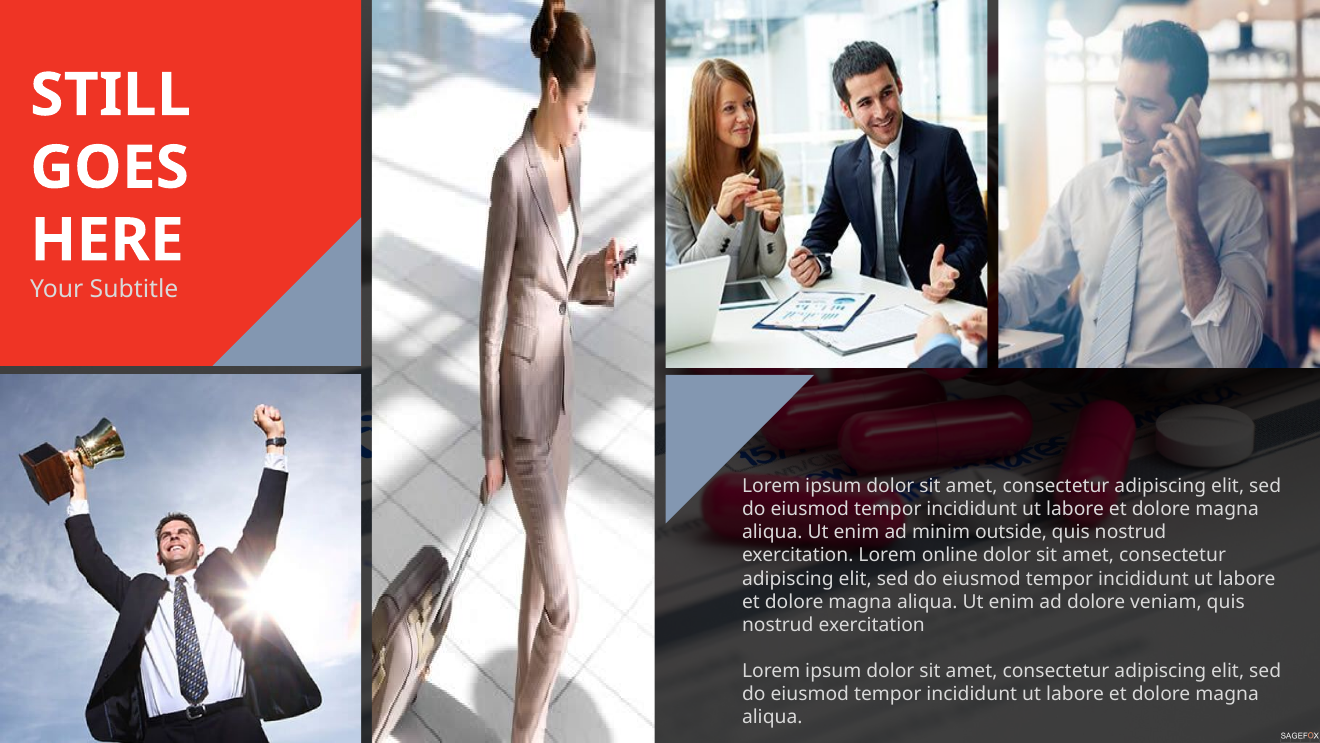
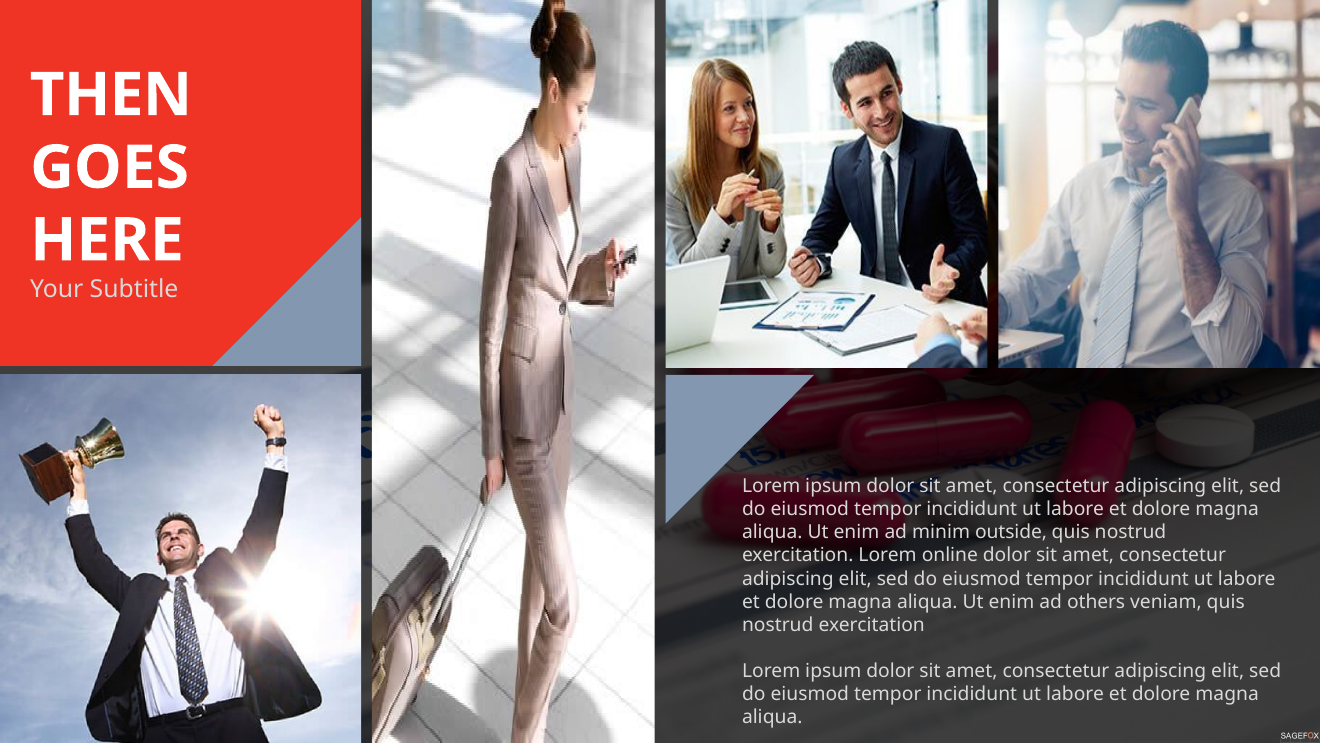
STILL: STILL -> THEN
ad dolore: dolore -> others
